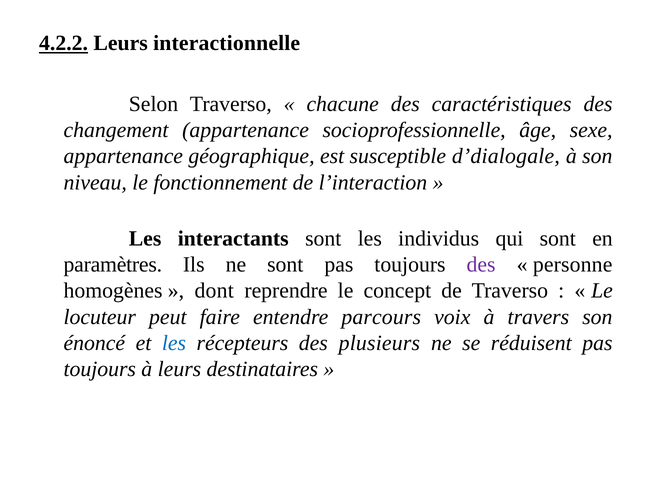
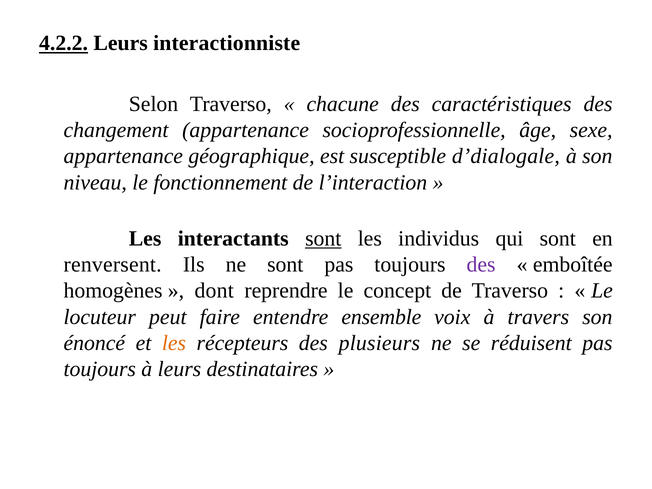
interactionnelle: interactionnelle -> interactionniste
sont at (323, 239) underline: none -> present
paramètres: paramètres -> renversent
personne: personne -> emboîtée
parcours: parcours -> ensemble
les at (174, 343) colour: blue -> orange
